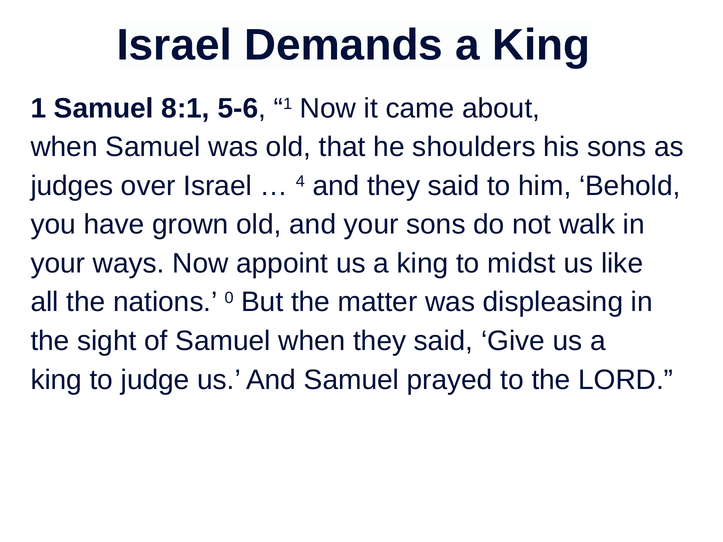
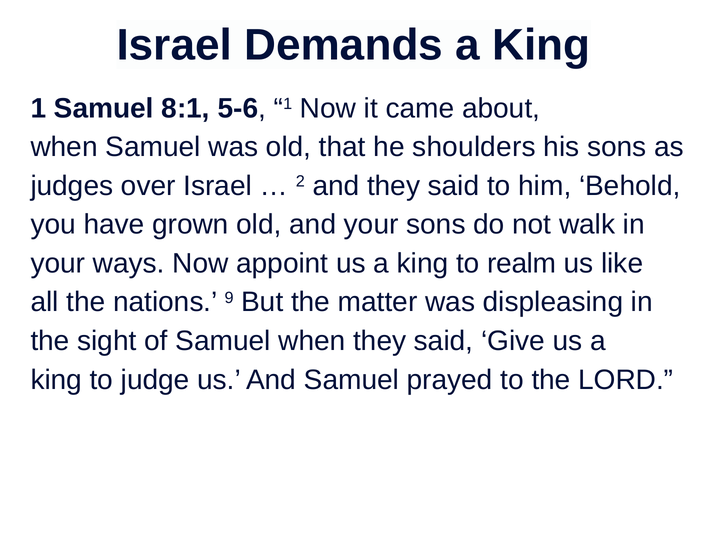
4: 4 -> 2
midst: midst -> realm
0: 0 -> 9
